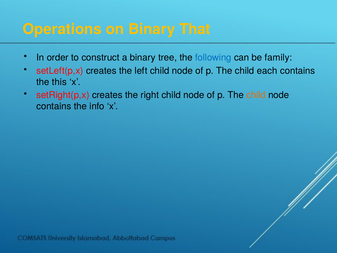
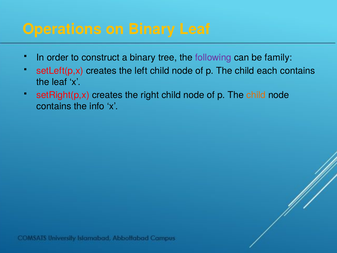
Binary That: That -> Leaf
following colour: blue -> purple
the this: this -> leaf
